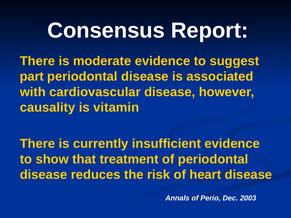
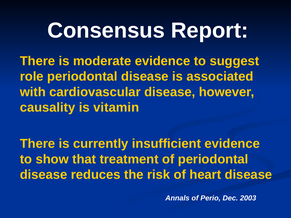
part: part -> role
